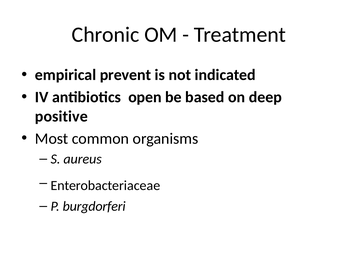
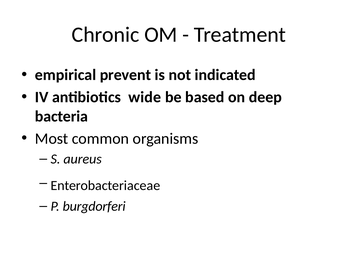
open: open -> wide
positive: positive -> bacteria
